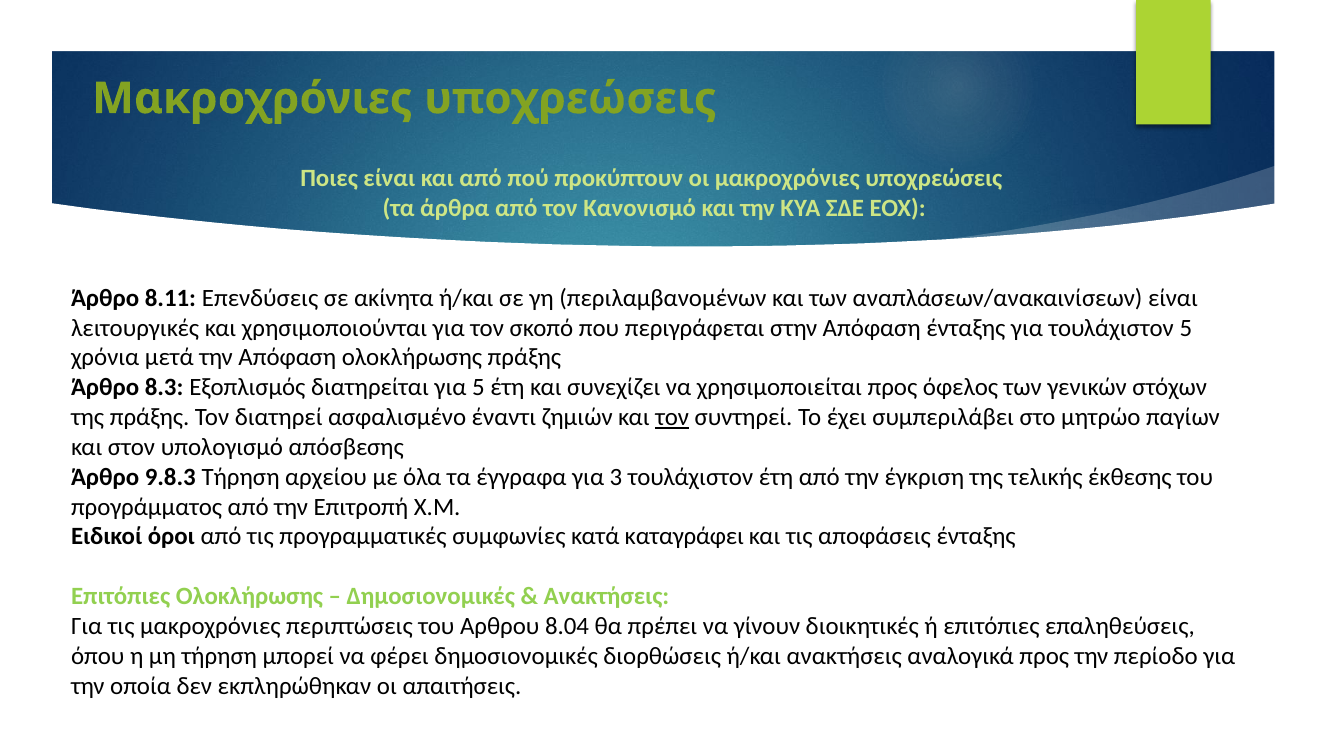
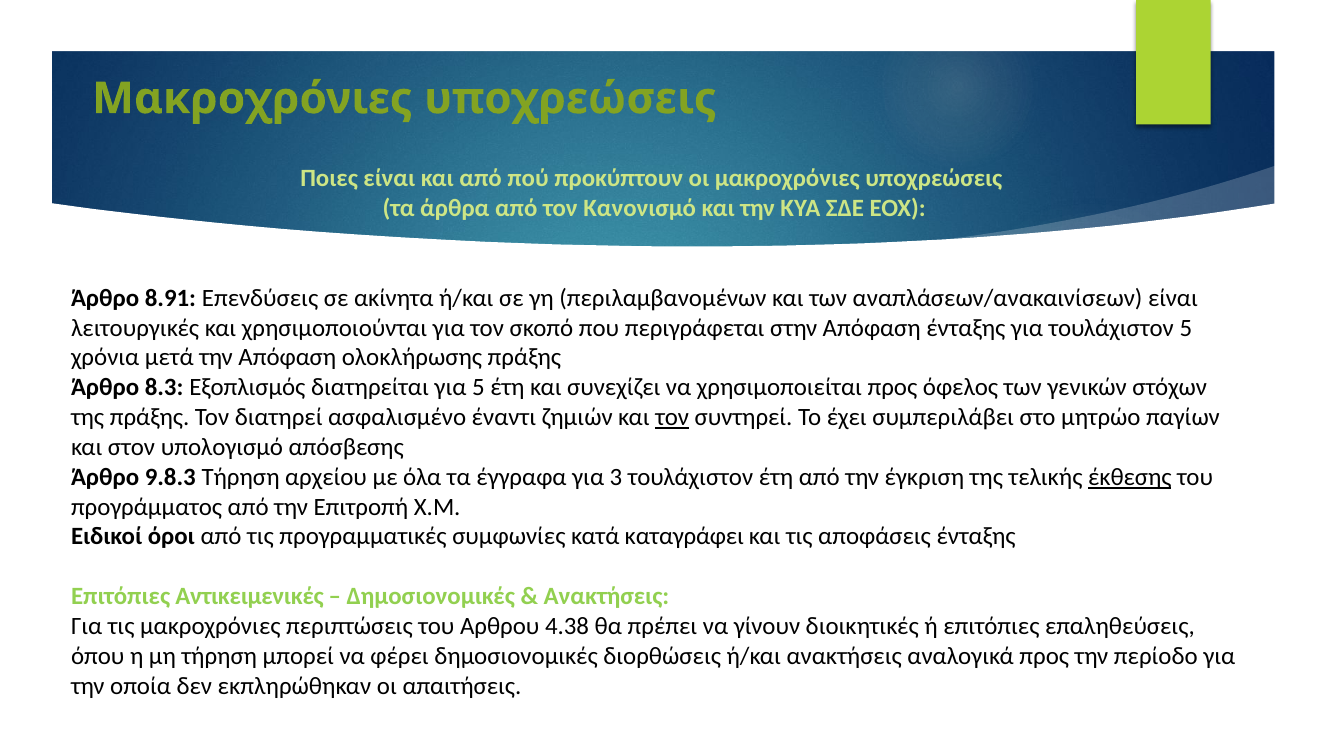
8.11: 8.11 -> 8.91
έκθεσης underline: none -> present
Επιτόπιες Ολοκλήρωσης: Ολοκλήρωσης -> Αντικειμενικές
8.04: 8.04 -> 4.38
